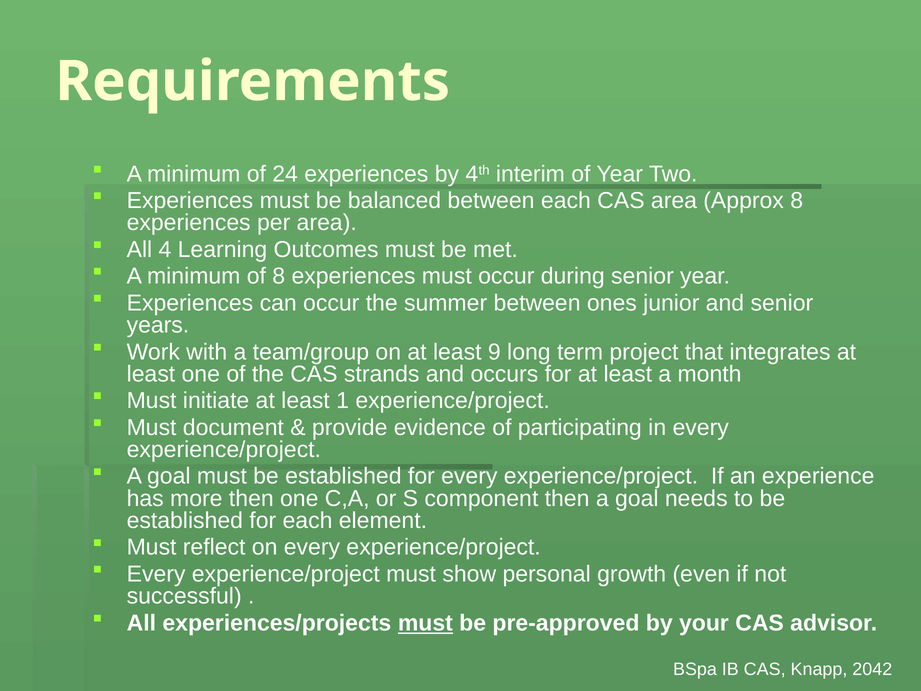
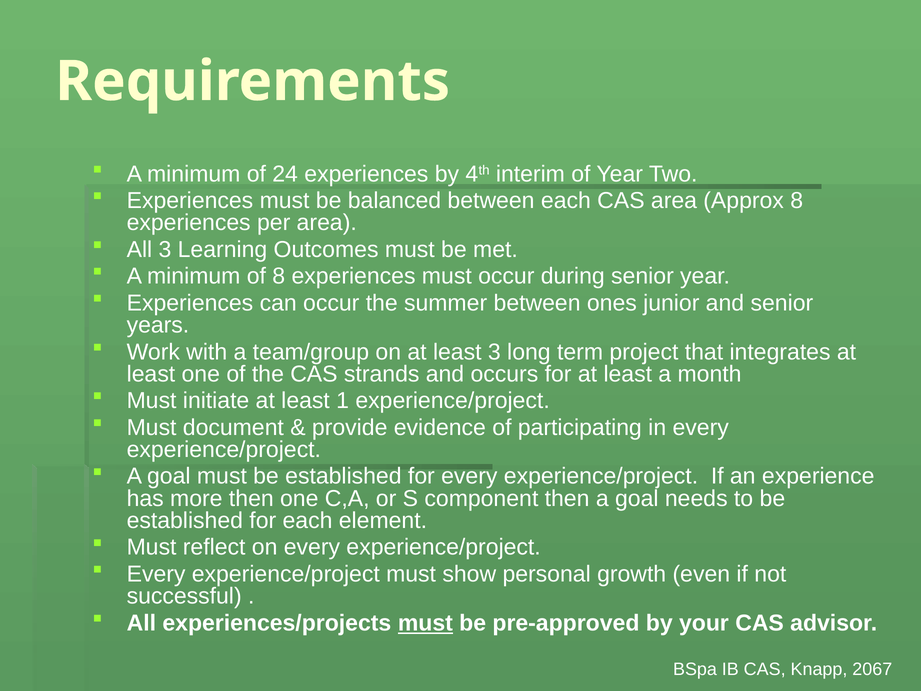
All 4: 4 -> 3
least 9: 9 -> 3
2042: 2042 -> 2067
